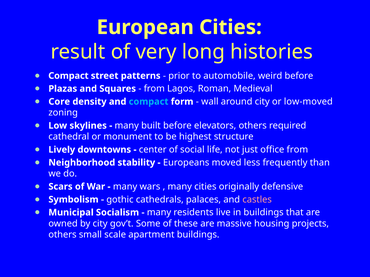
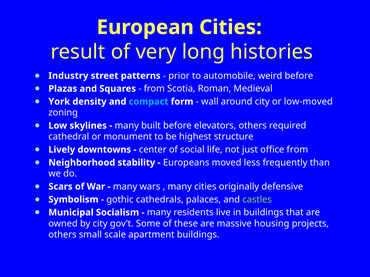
Compact at (68, 76): Compact -> Industry
Lagos: Lagos -> Scotia
Core: Core -> York
castles colour: pink -> light green
